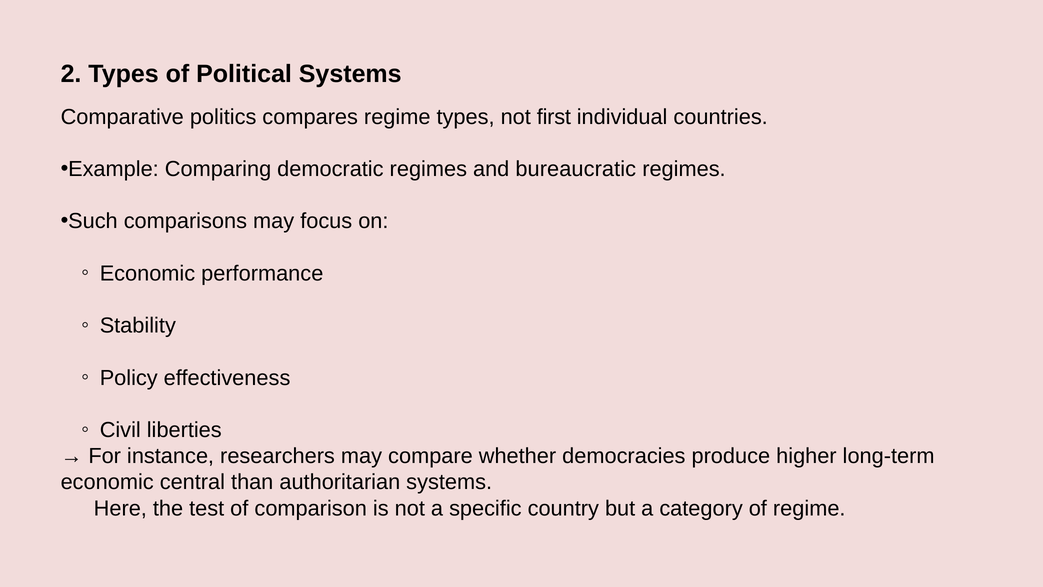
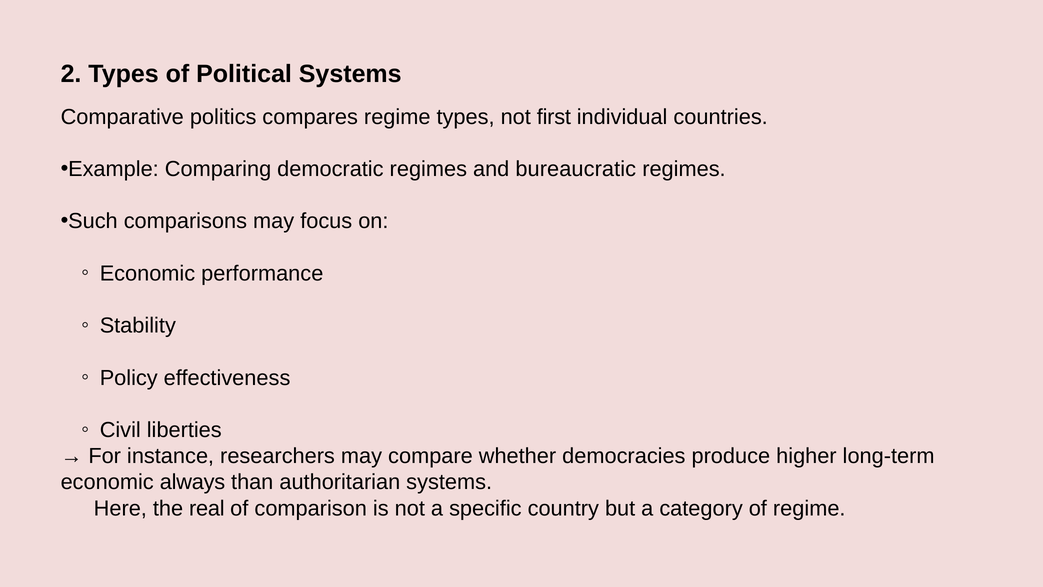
central: central -> always
test: test -> real
